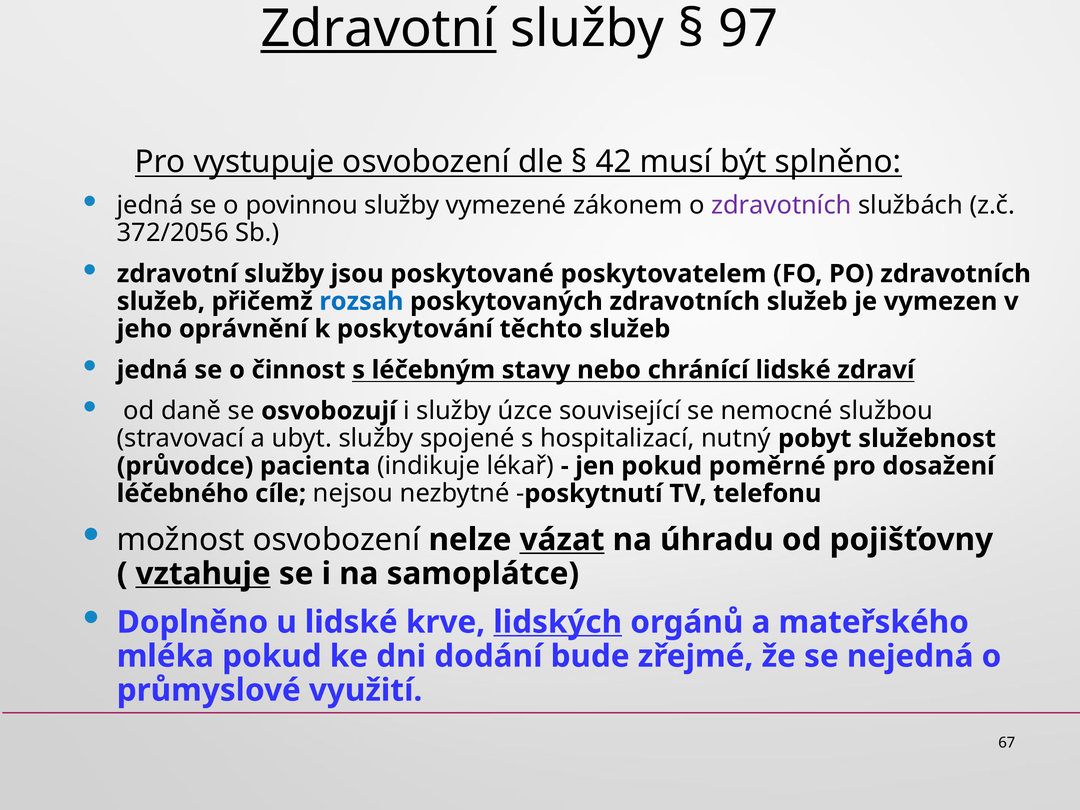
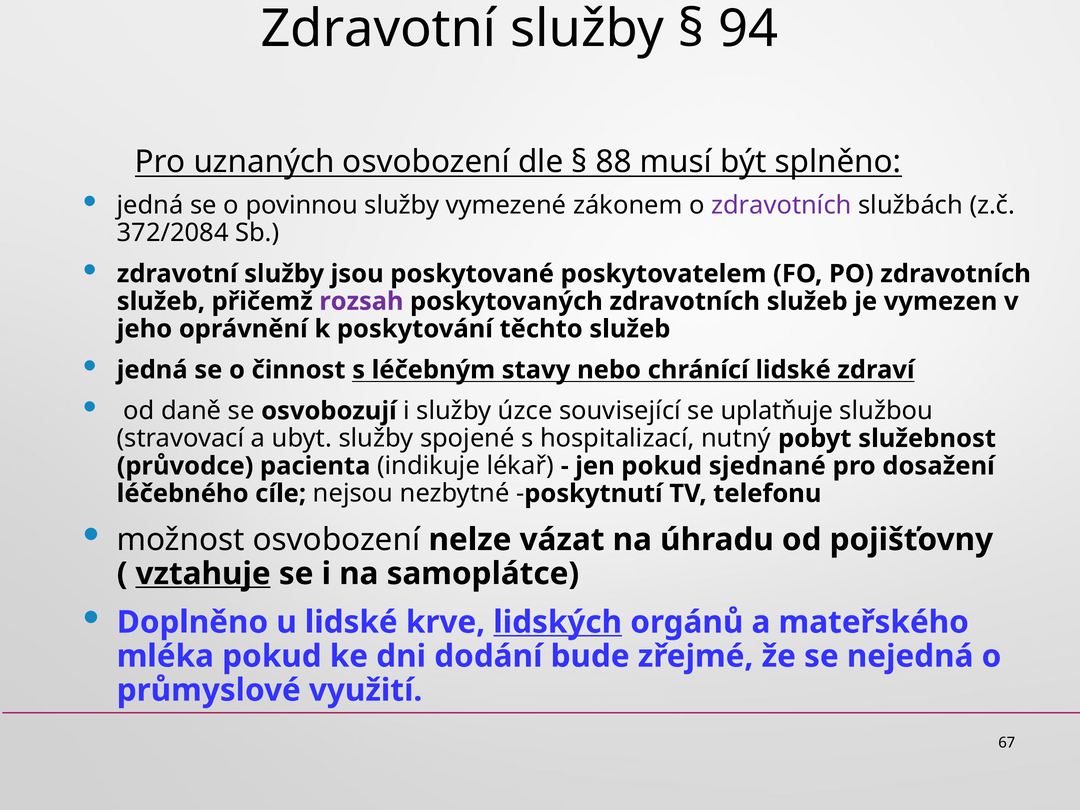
Zdravotní at (379, 29) underline: present -> none
97: 97 -> 94
vystupuje: vystupuje -> uznaných
42: 42 -> 88
372/2056: 372/2056 -> 372/2084
rozsah colour: blue -> purple
nemocné: nemocné -> uplatňuje
poměrné: poměrné -> sjednané
vázat underline: present -> none
